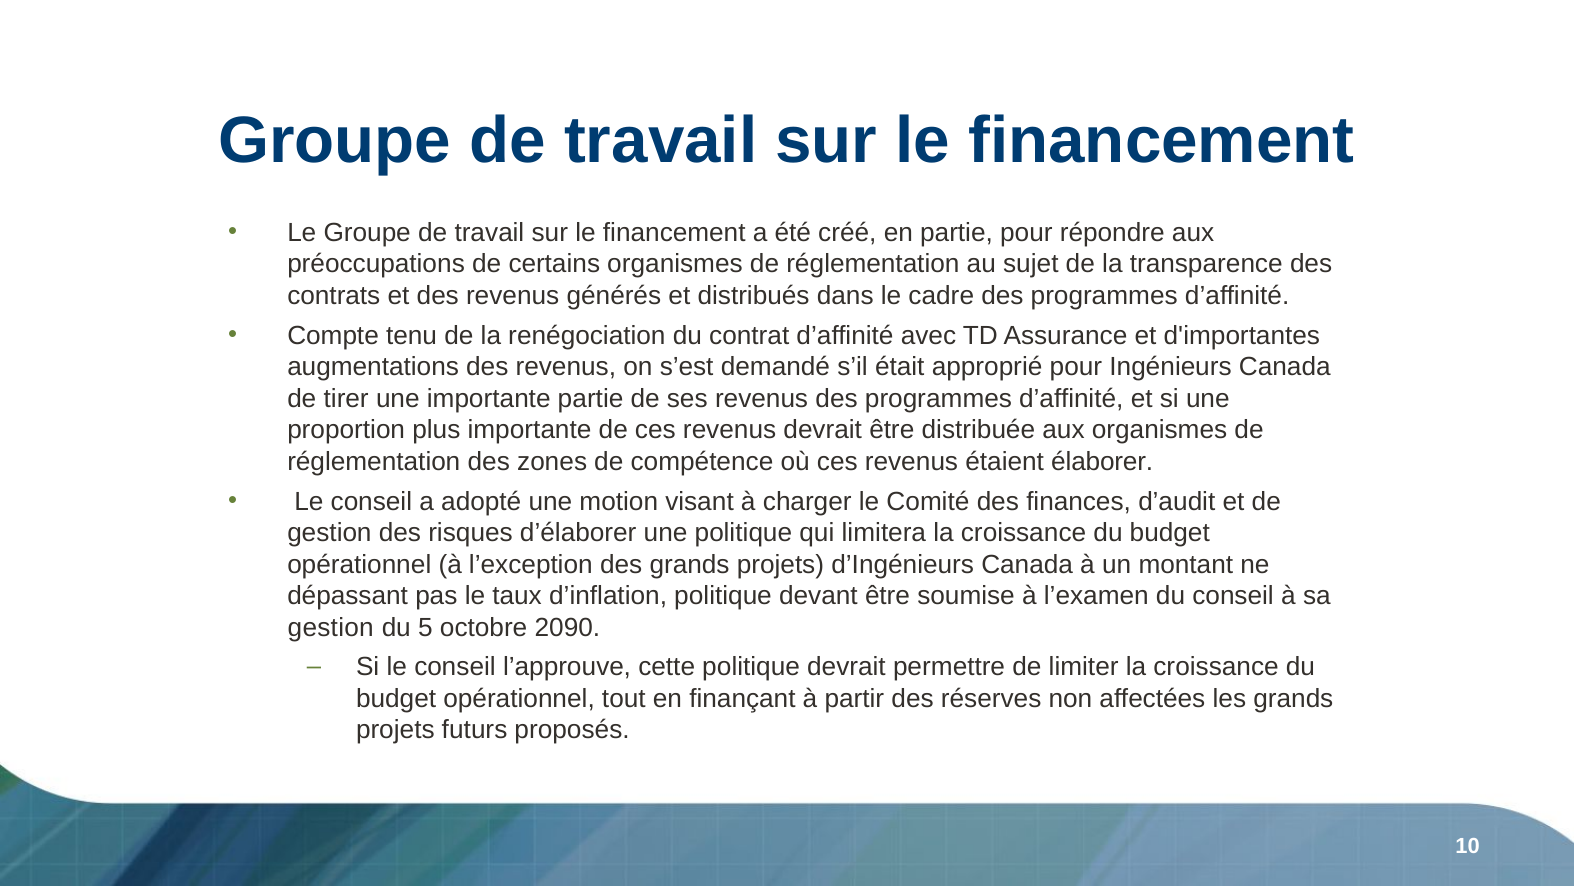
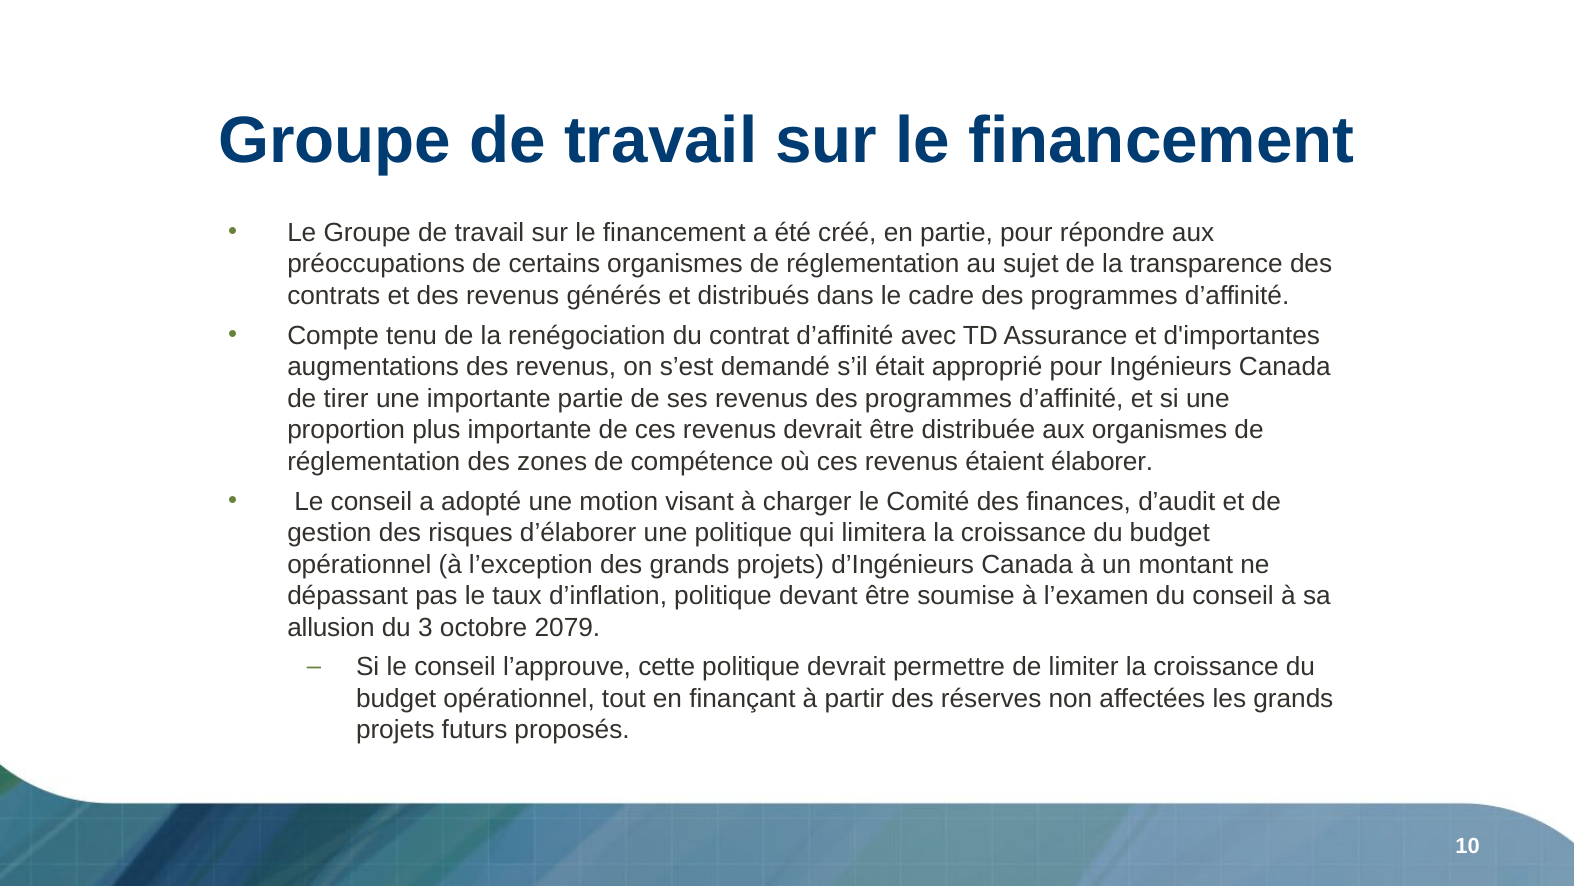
gestion at (331, 627): gestion -> allusion
5: 5 -> 3
2090: 2090 -> 2079
